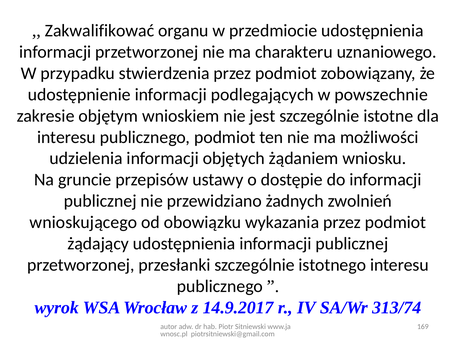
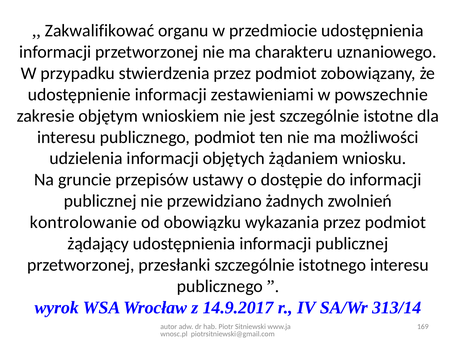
podlegających: podlegających -> zestawieniami
wnioskującego: wnioskującego -> kontrolowanie
313/74: 313/74 -> 313/14
